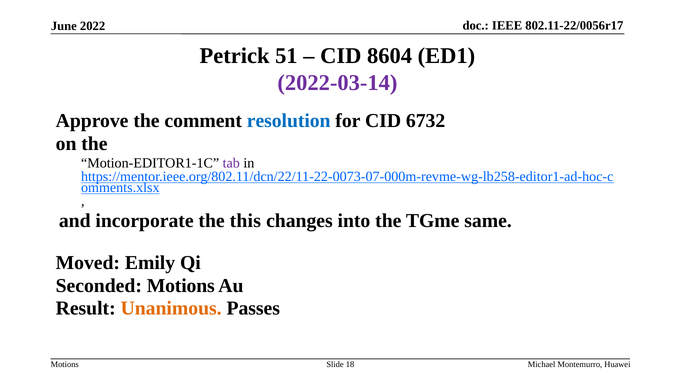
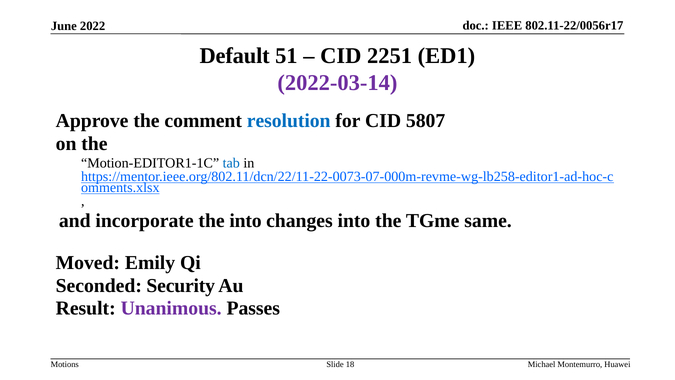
Petrick: Petrick -> Default
8604: 8604 -> 2251
6732: 6732 -> 5807
tab colour: purple -> blue
the this: this -> into
Seconded Motions: Motions -> Security
Unanimous colour: orange -> purple
